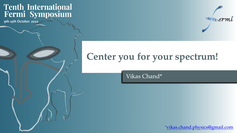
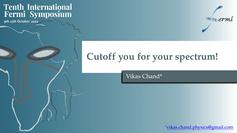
Center: Center -> Cutoff
